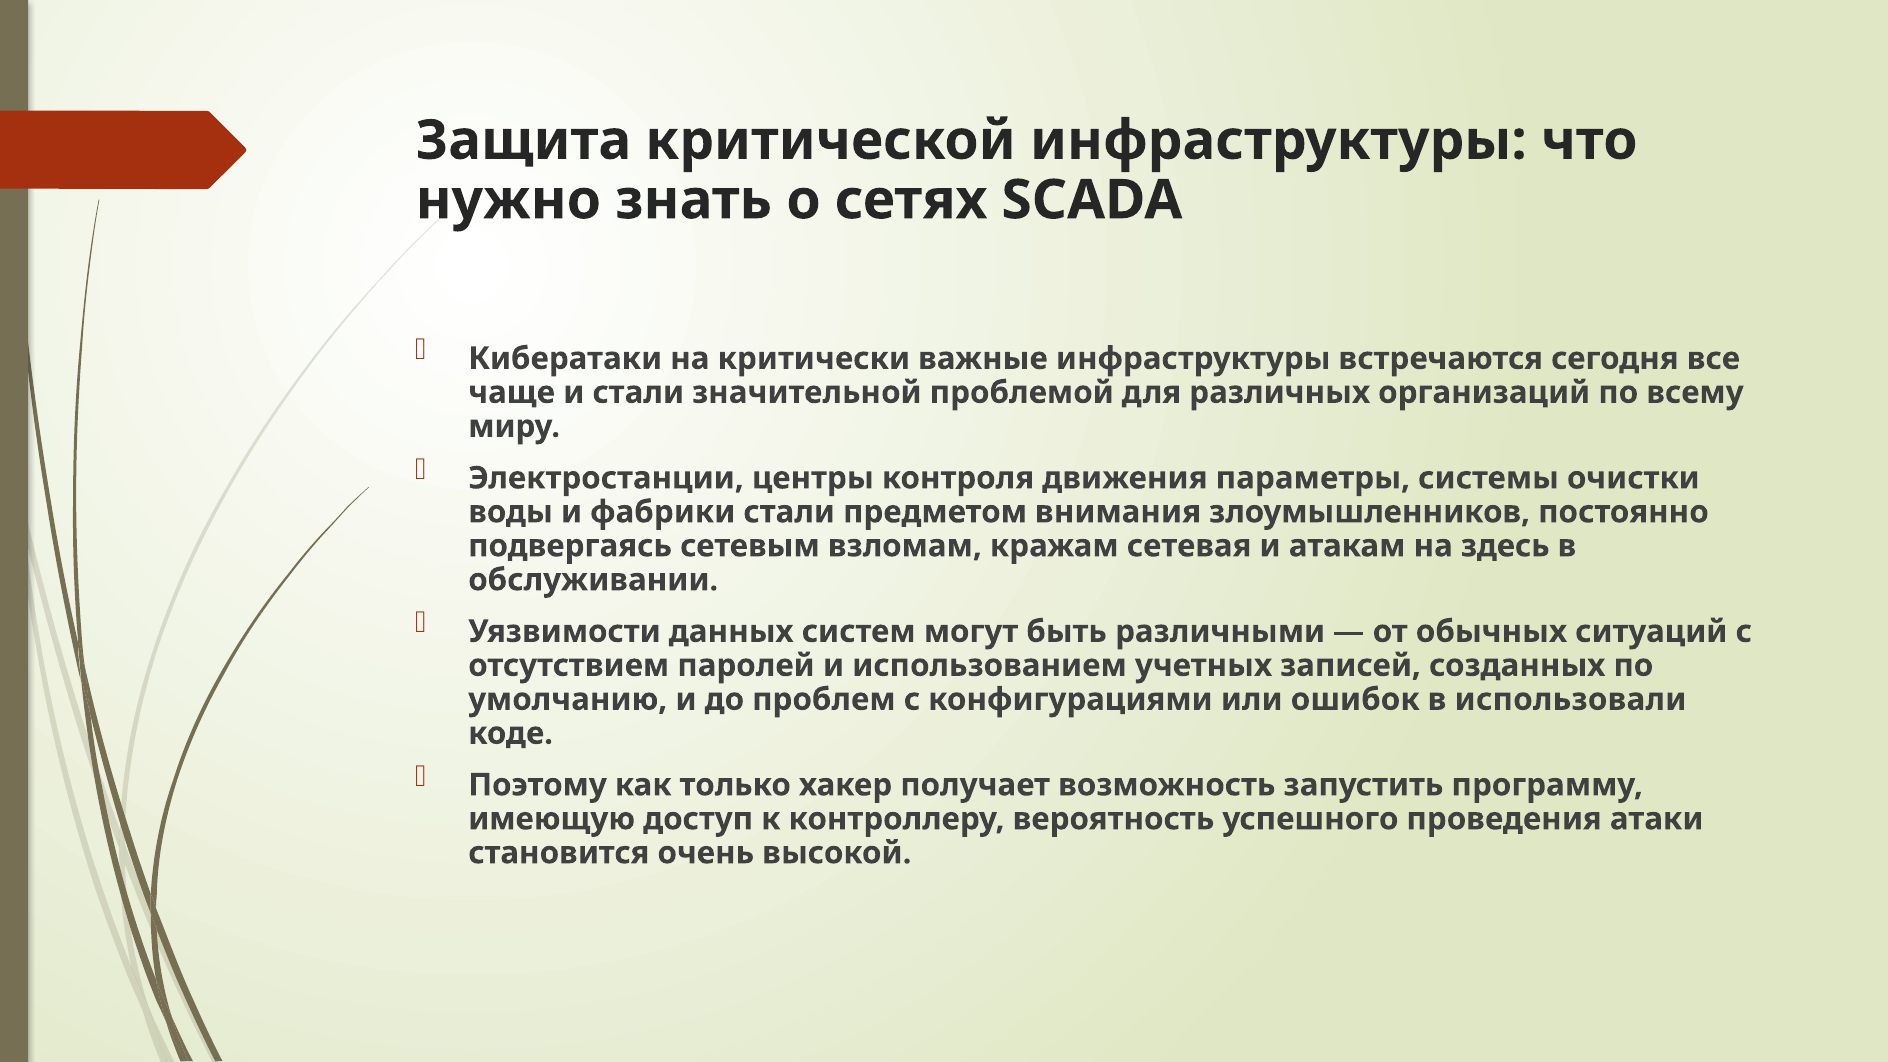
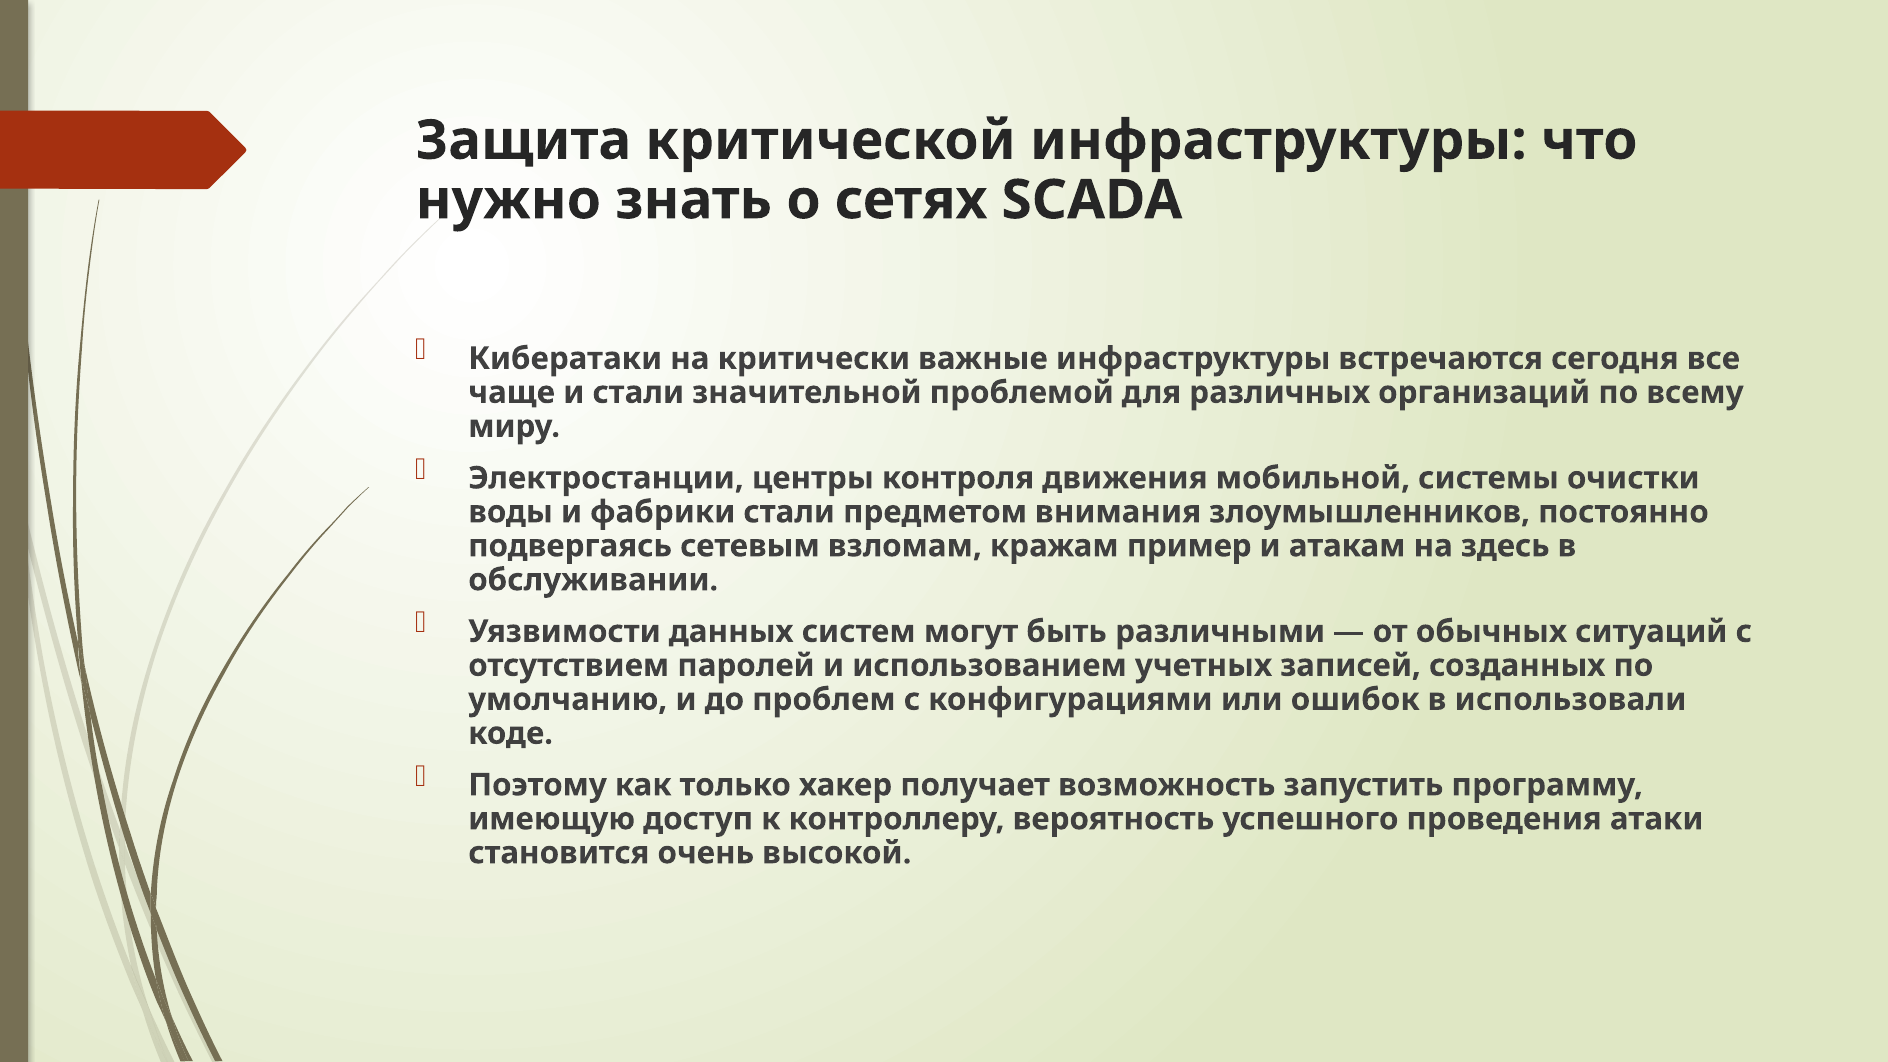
параметры: параметры -> мобильной
сетевая: сетевая -> пример
